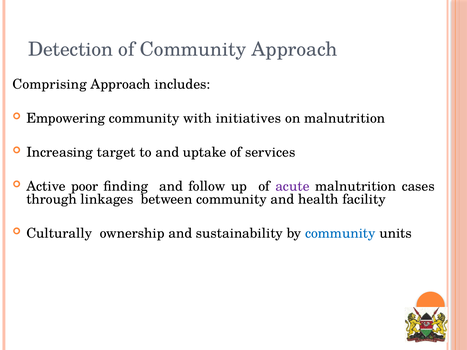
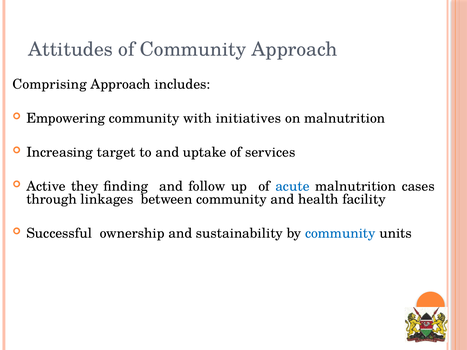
Detection: Detection -> Attitudes
poor: poor -> they
acute colour: purple -> blue
Culturally: Culturally -> Successful
